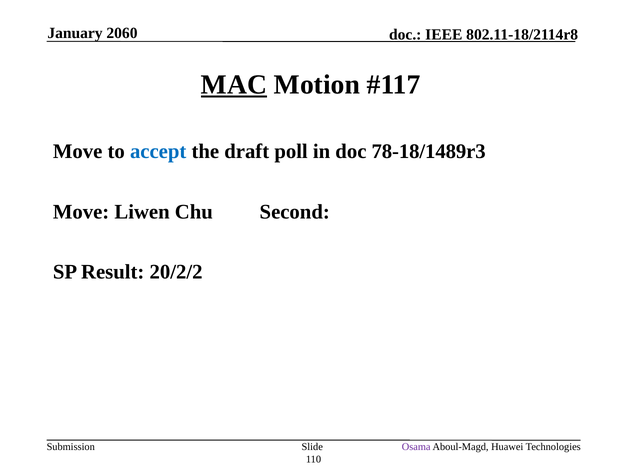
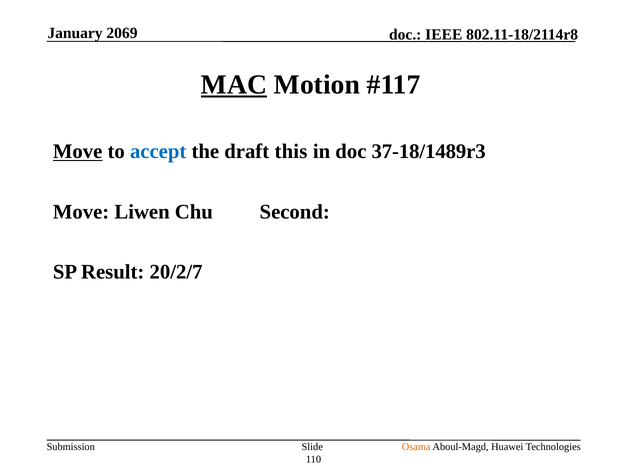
2060: 2060 -> 2069
Move at (78, 152) underline: none -> present
poll: poll -> this
78-18/1489r3: 78-18/1489r3 -> 37-18/1489r3
20/2/2: 20/2/2 -> 20/2/7
Osama colour: purple -> orange
